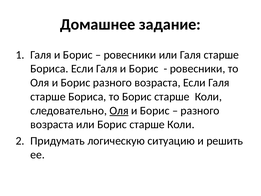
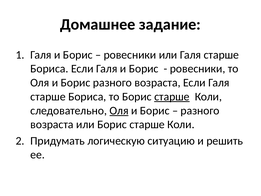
старше at (172, 97) underline: none -> present
